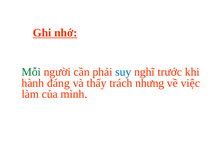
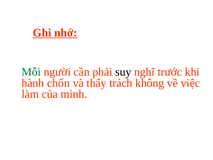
suy colour: blue -> black
đáng: đáng -> chốn
nhưng: nhưng -> không
